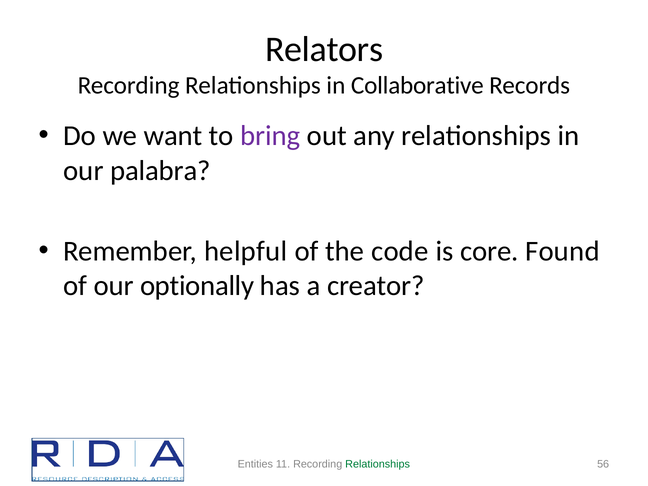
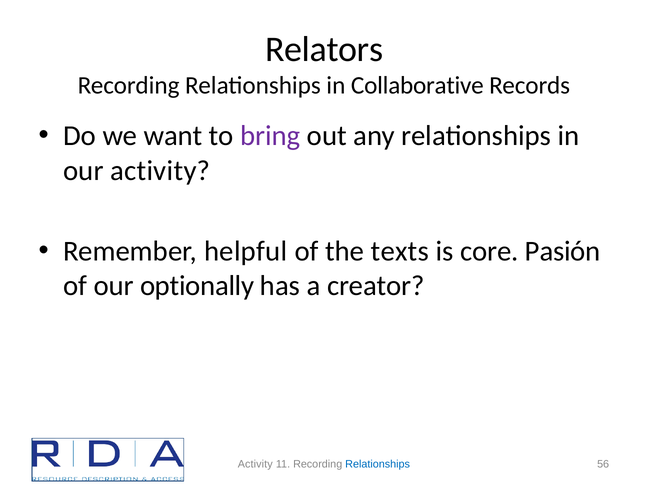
our palabra: palabra -> activity
code: code -> texts
Found: Found -> Pasión
Entities at (255, 464): Entities -> Activity
Relationships at (378, 464) colour: green -> blue
